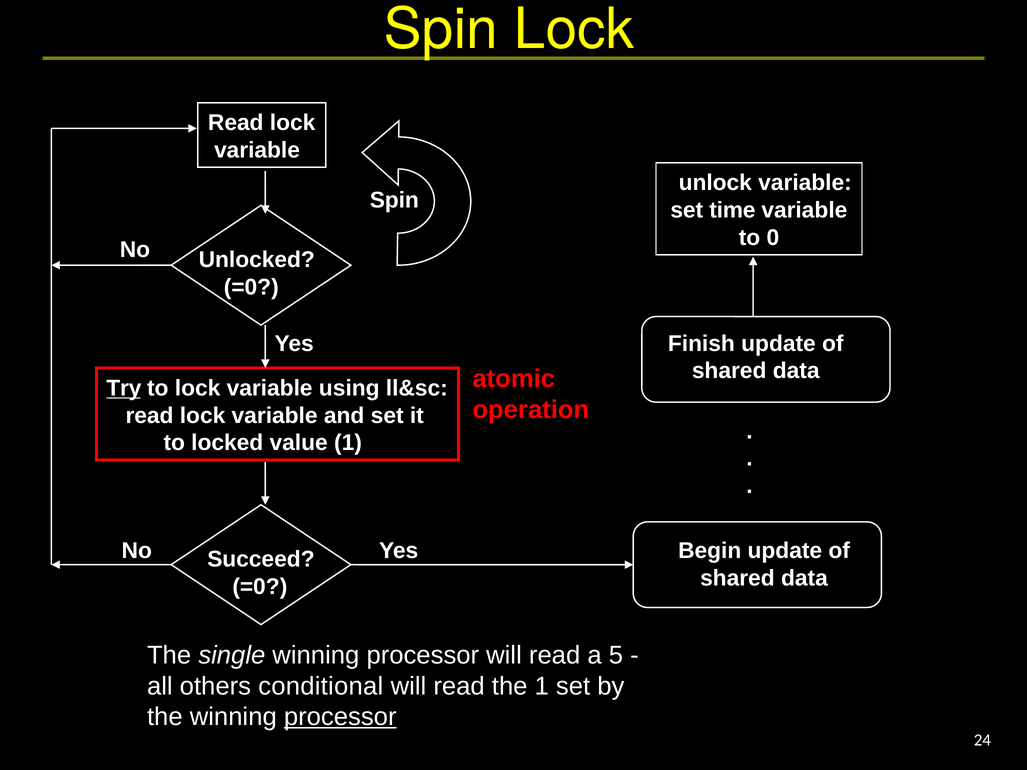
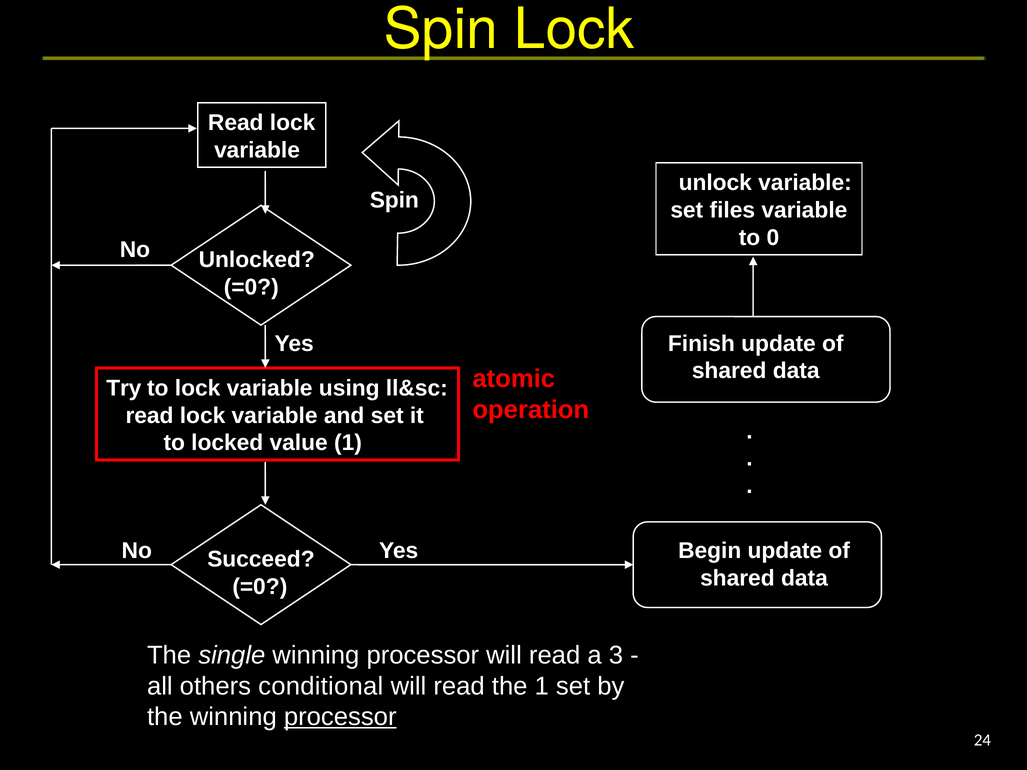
time: time -> files
Try underline: present -> none
5: 5 -> 3
